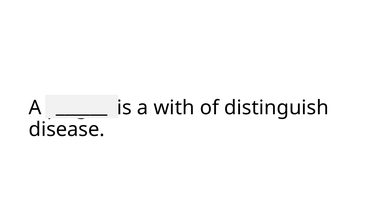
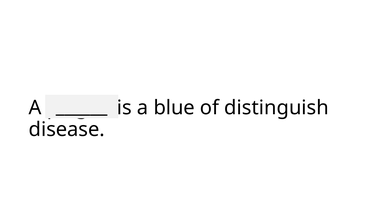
with: with -> blue
